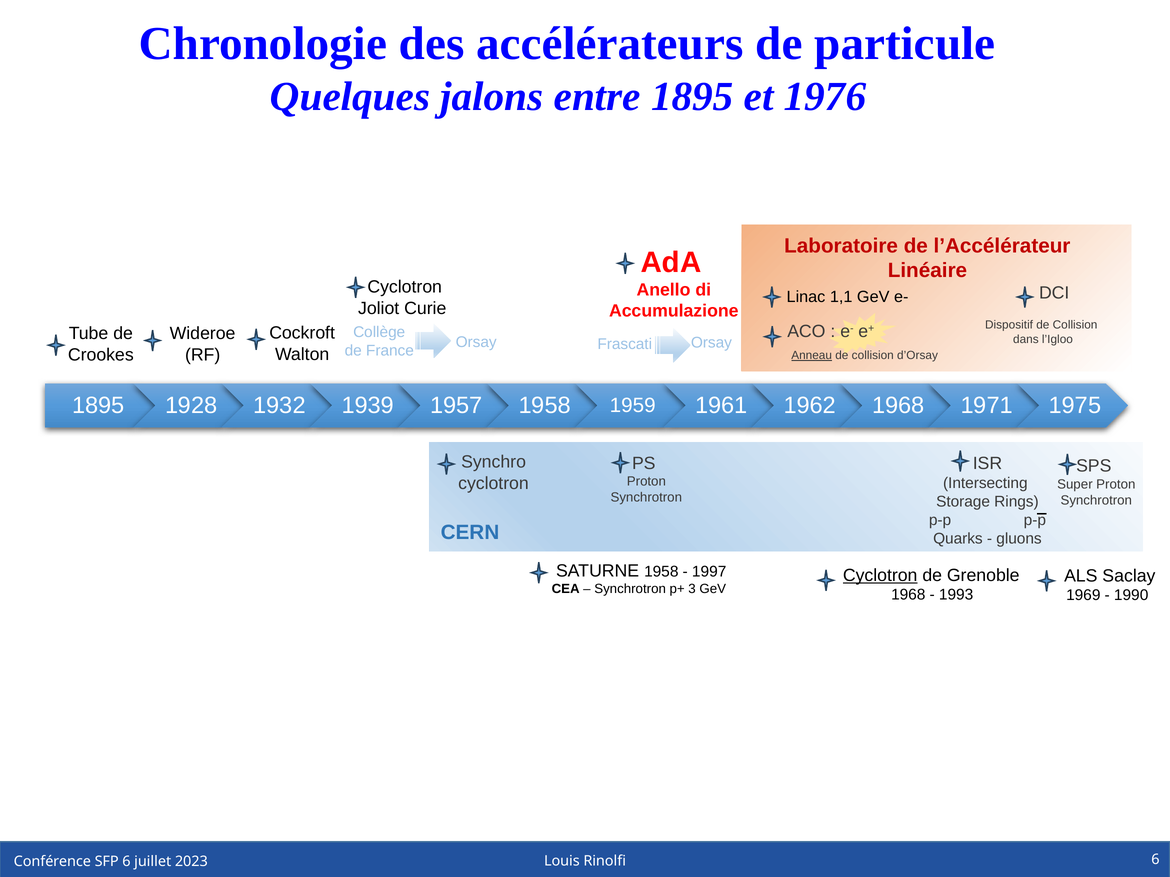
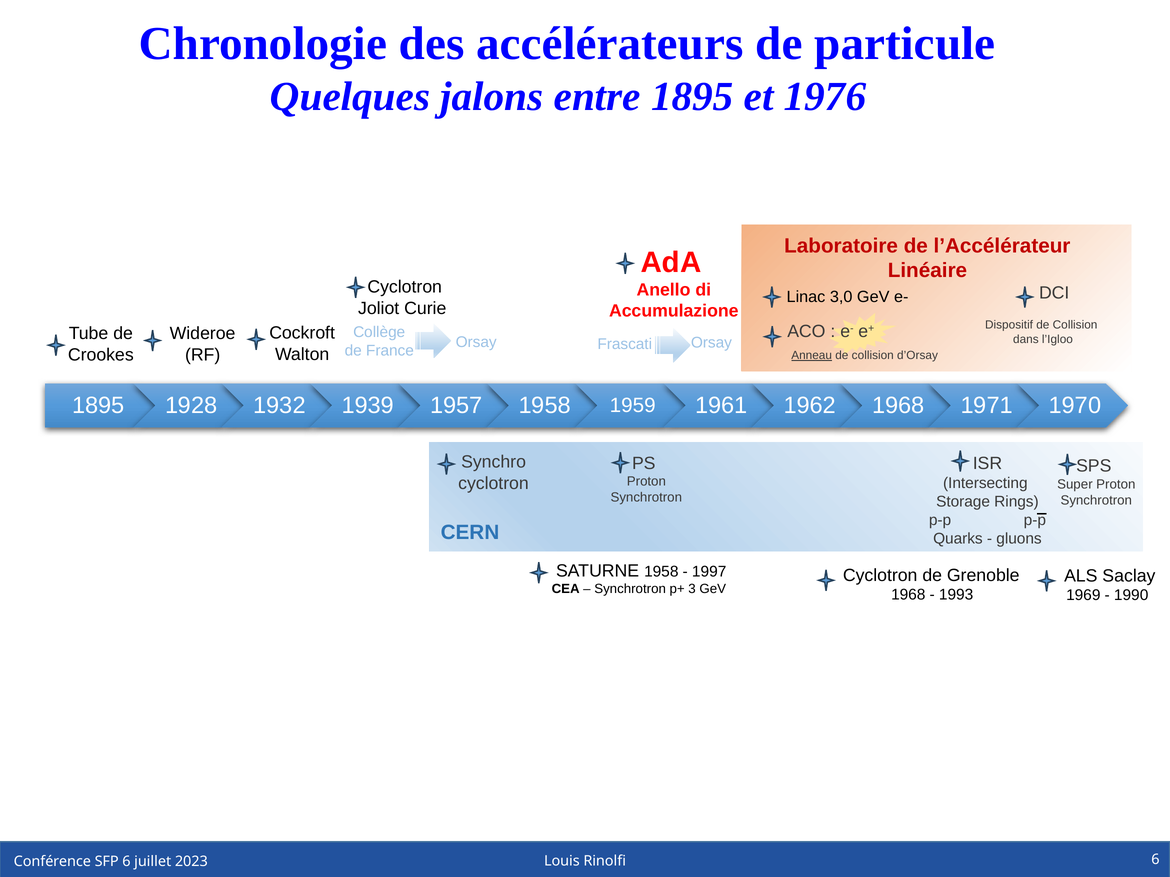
1,1: 1,1 -> 3,0
1975: 1975 -> 1970
Cyclotron at (880, 576) underline: present -> none
